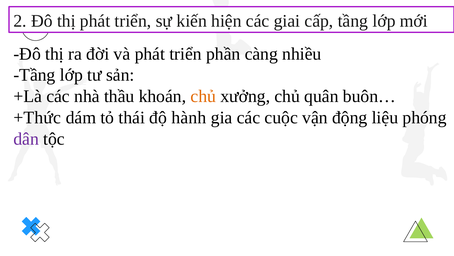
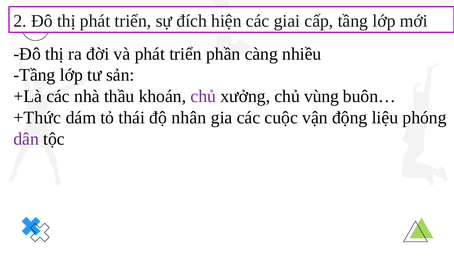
kiến: kiến -> đích
chủ at (203, 96) colour: orange -> purple
quân: quân -> vùng
hành: hành -> nhân
